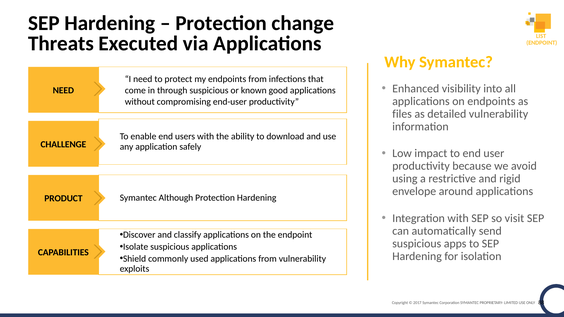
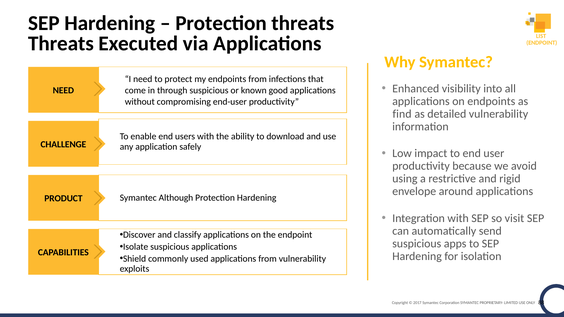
Protection change: change -> threats
files: files -> find
